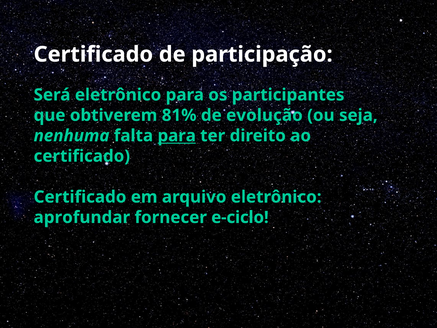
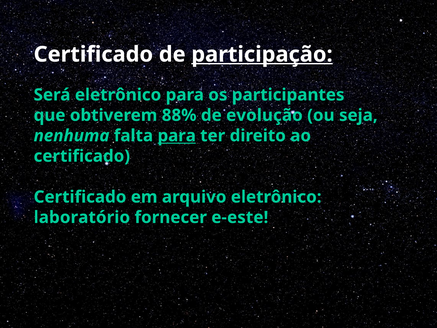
participação underline: none -> present
81%: 81% -> 88%
aprofundar: aprofundar -> laboratório
e-ciclo: e-ciclo -> e-este
